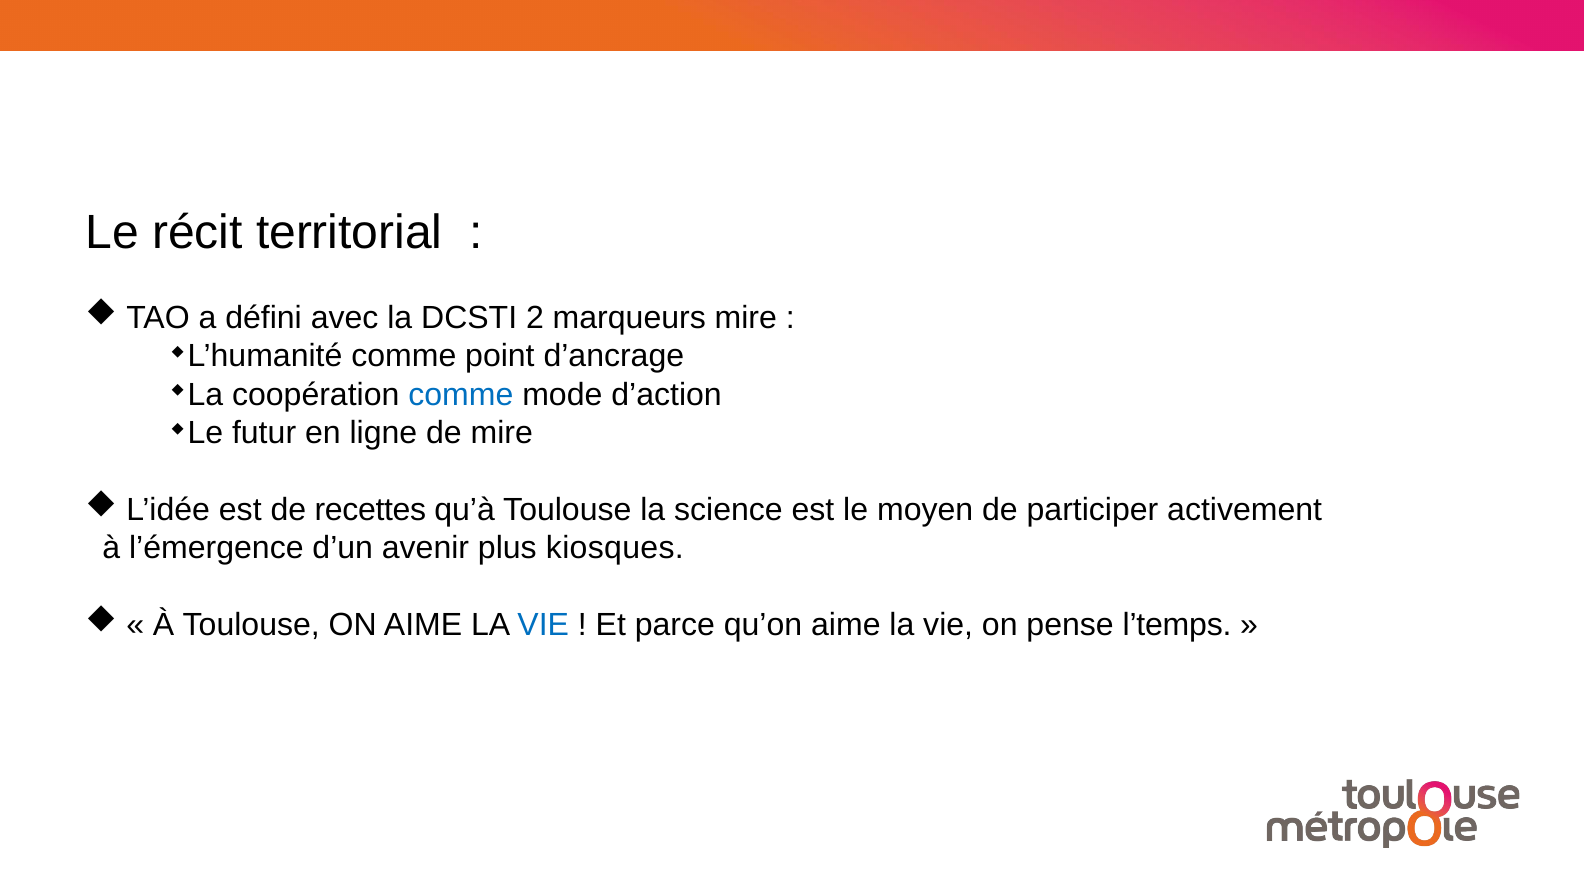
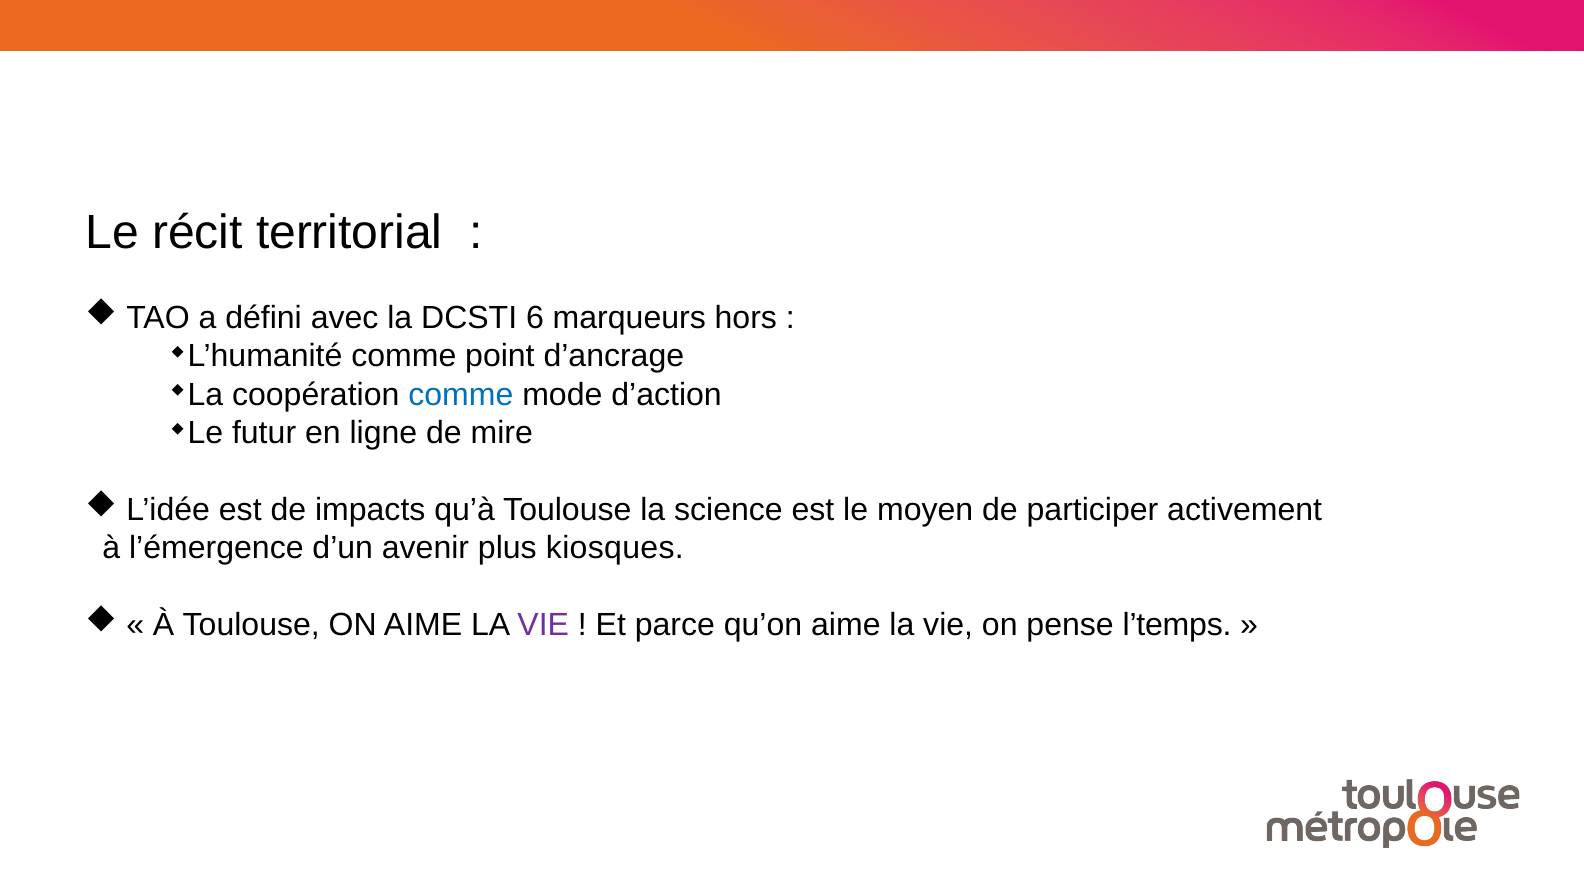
2: 2 -> 6
marqueurs mire: mire -> hors
recettes: recettes -> impacts
VIE at (543, 625) colour: blue -> purple
